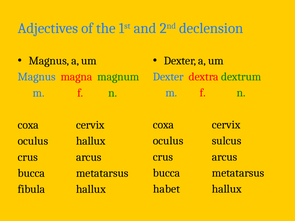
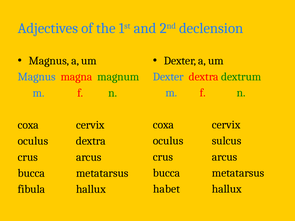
oculus hallux: hallux -> dextra
